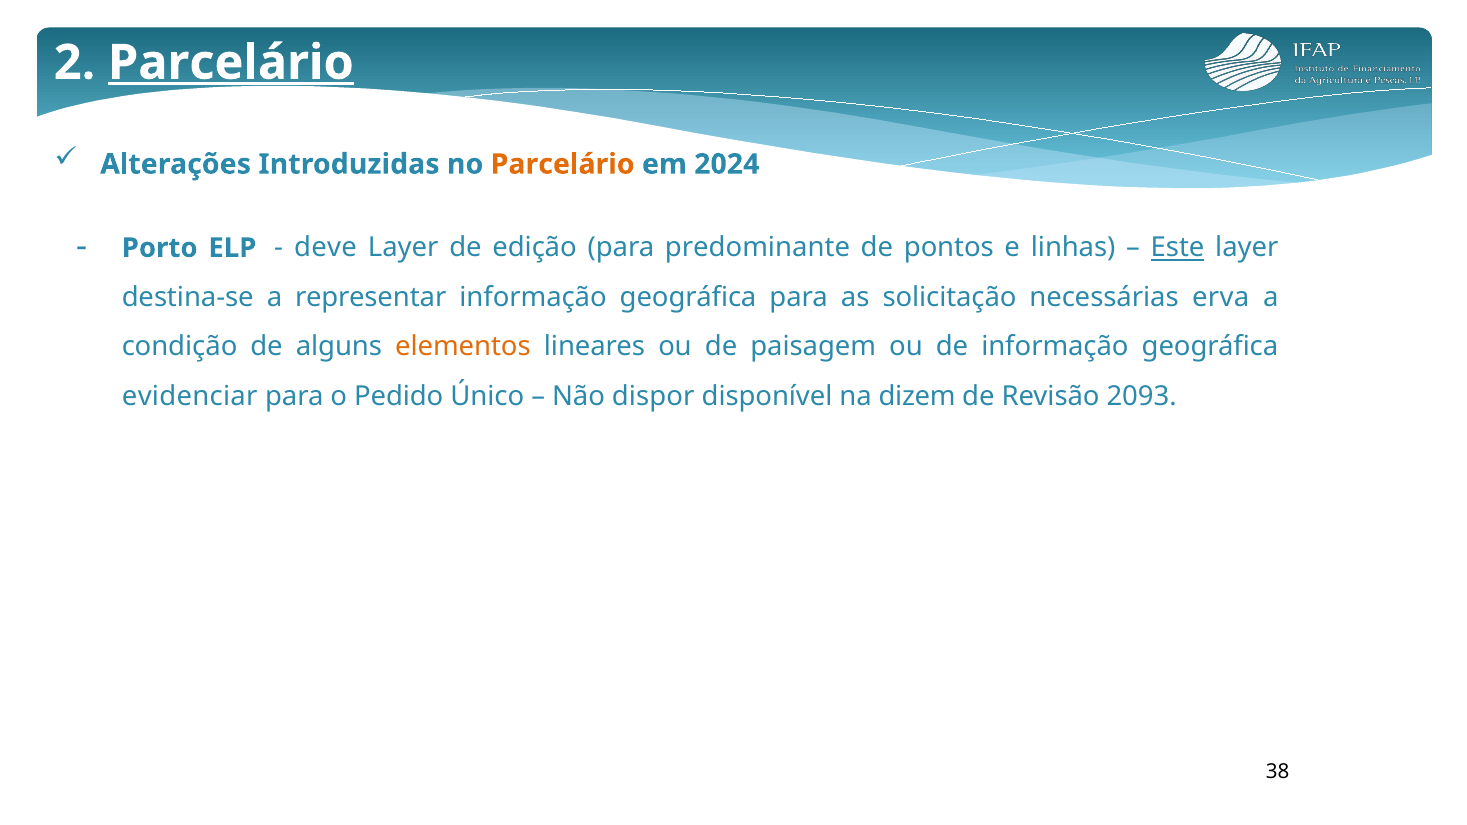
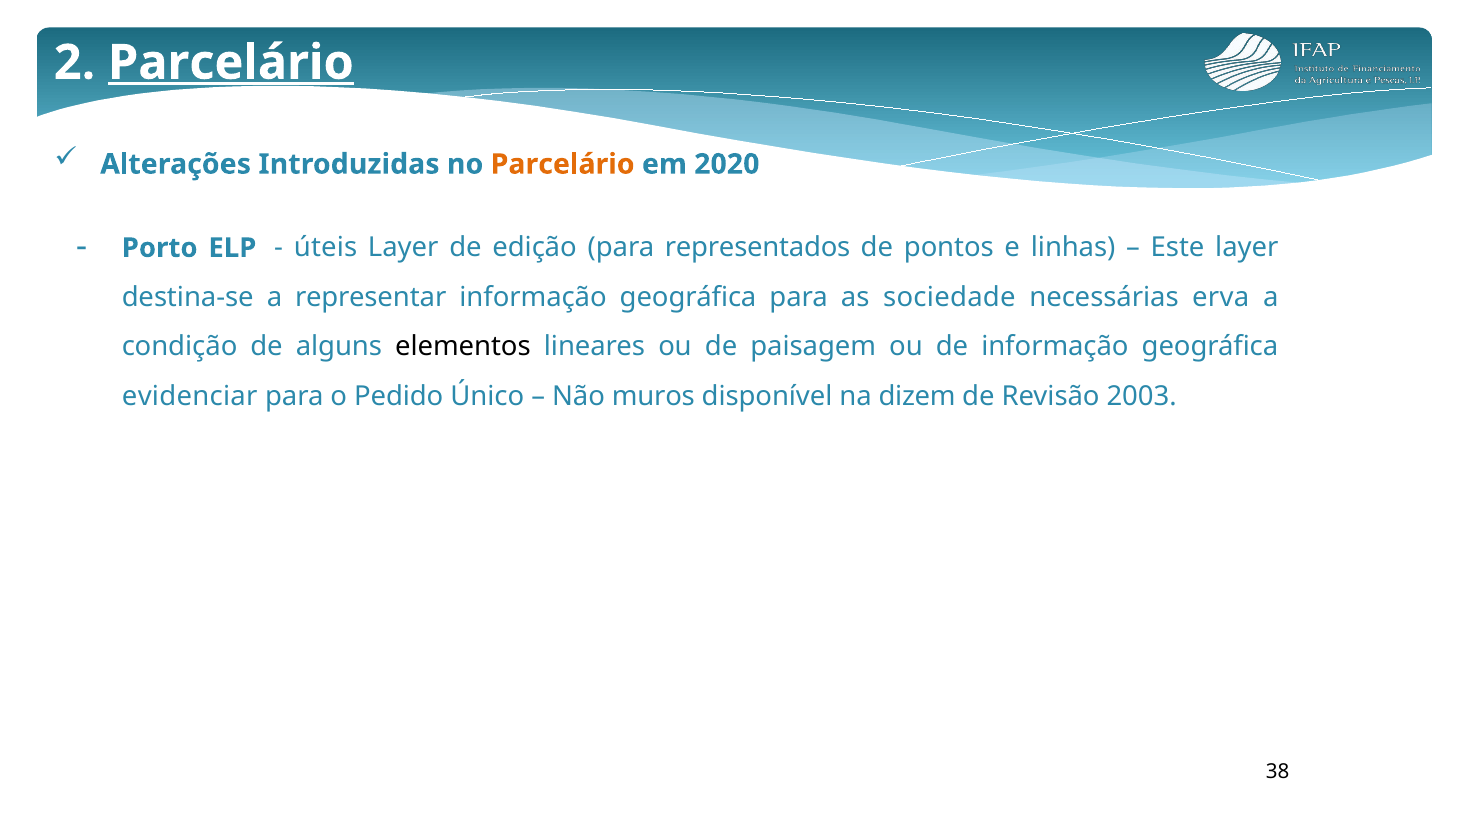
2024: 2024 -> 2020
deve: deve -> úteis
predominante: predominante -> representados
Este underline: present -> none
solicitação: solicitação -> sociedade
elementos colour: orange -> black
dispor: dispor -> muros
2093: 2093 -> 2003
